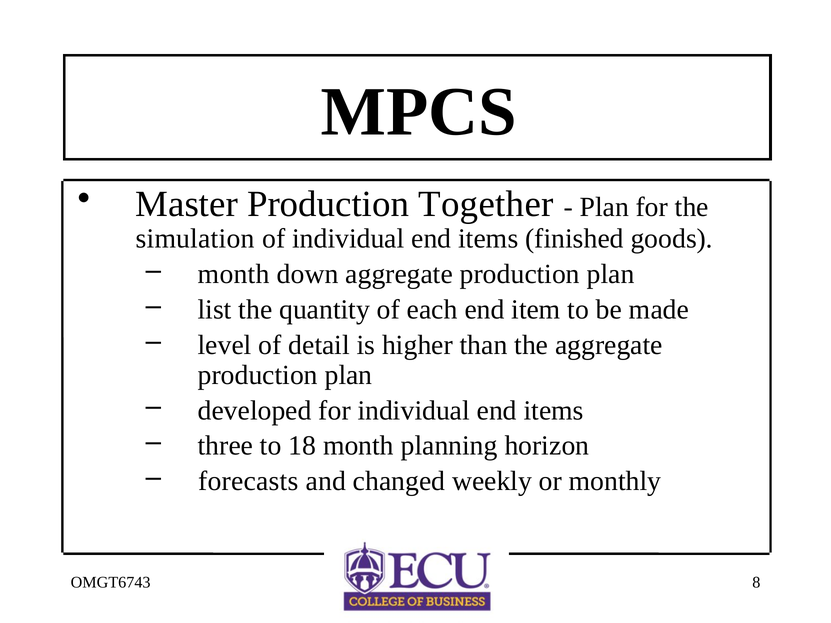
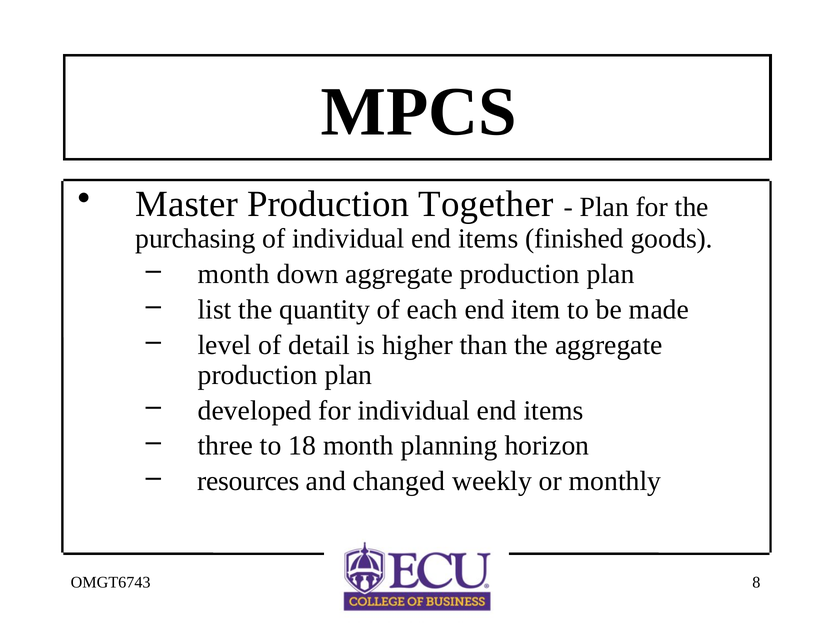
simulation: simulation -> purchasing
forecasts: forecasts -> resources
